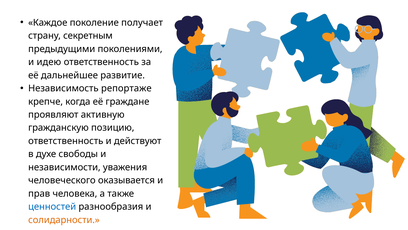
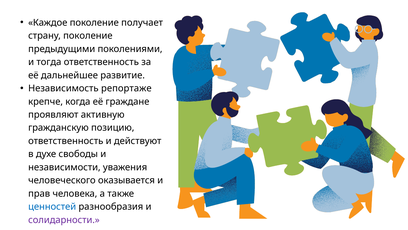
страну секретным: секретным -> поколение
идею: идею -> тогда
солидарности colour: orange -> purple
